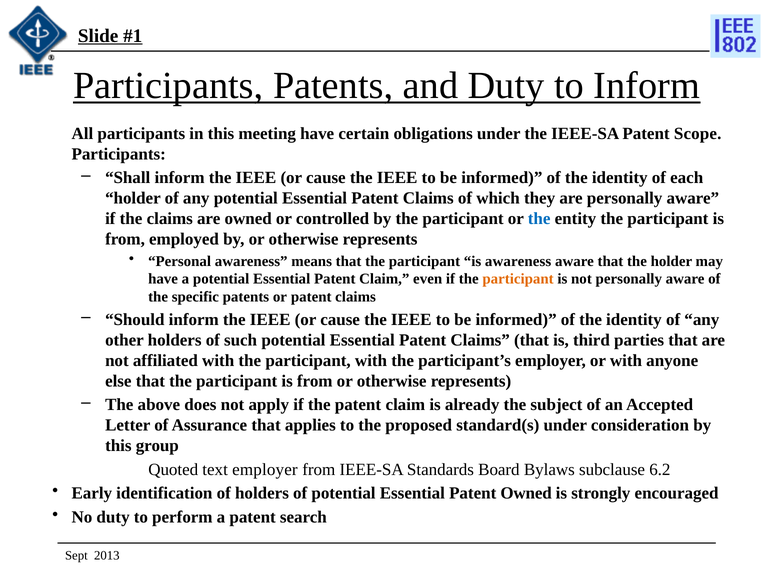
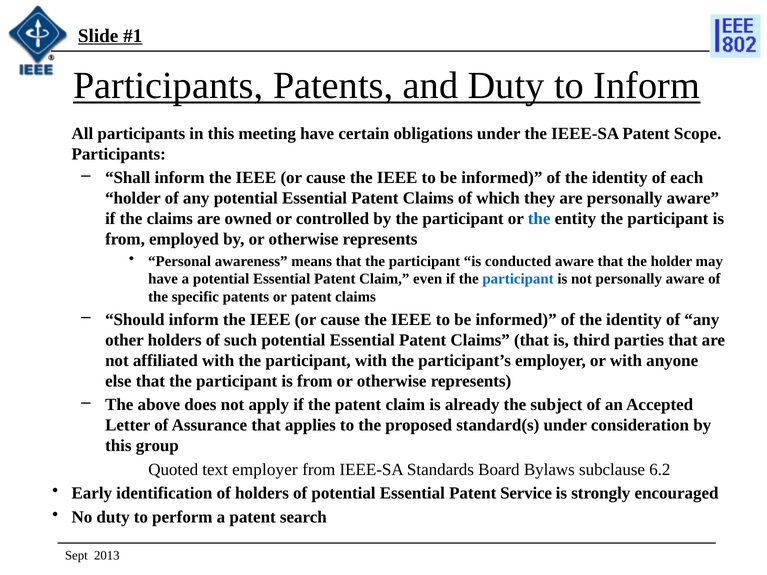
is awareness: awareness -> conducted
participant at (518, 279) colour: orange -> blue
Patent Owned: Owned -> Service
